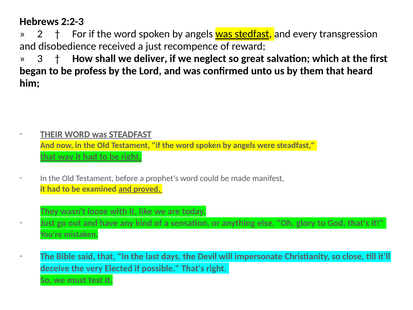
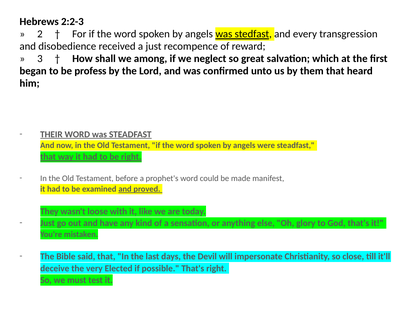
deliver: deliver -> among
